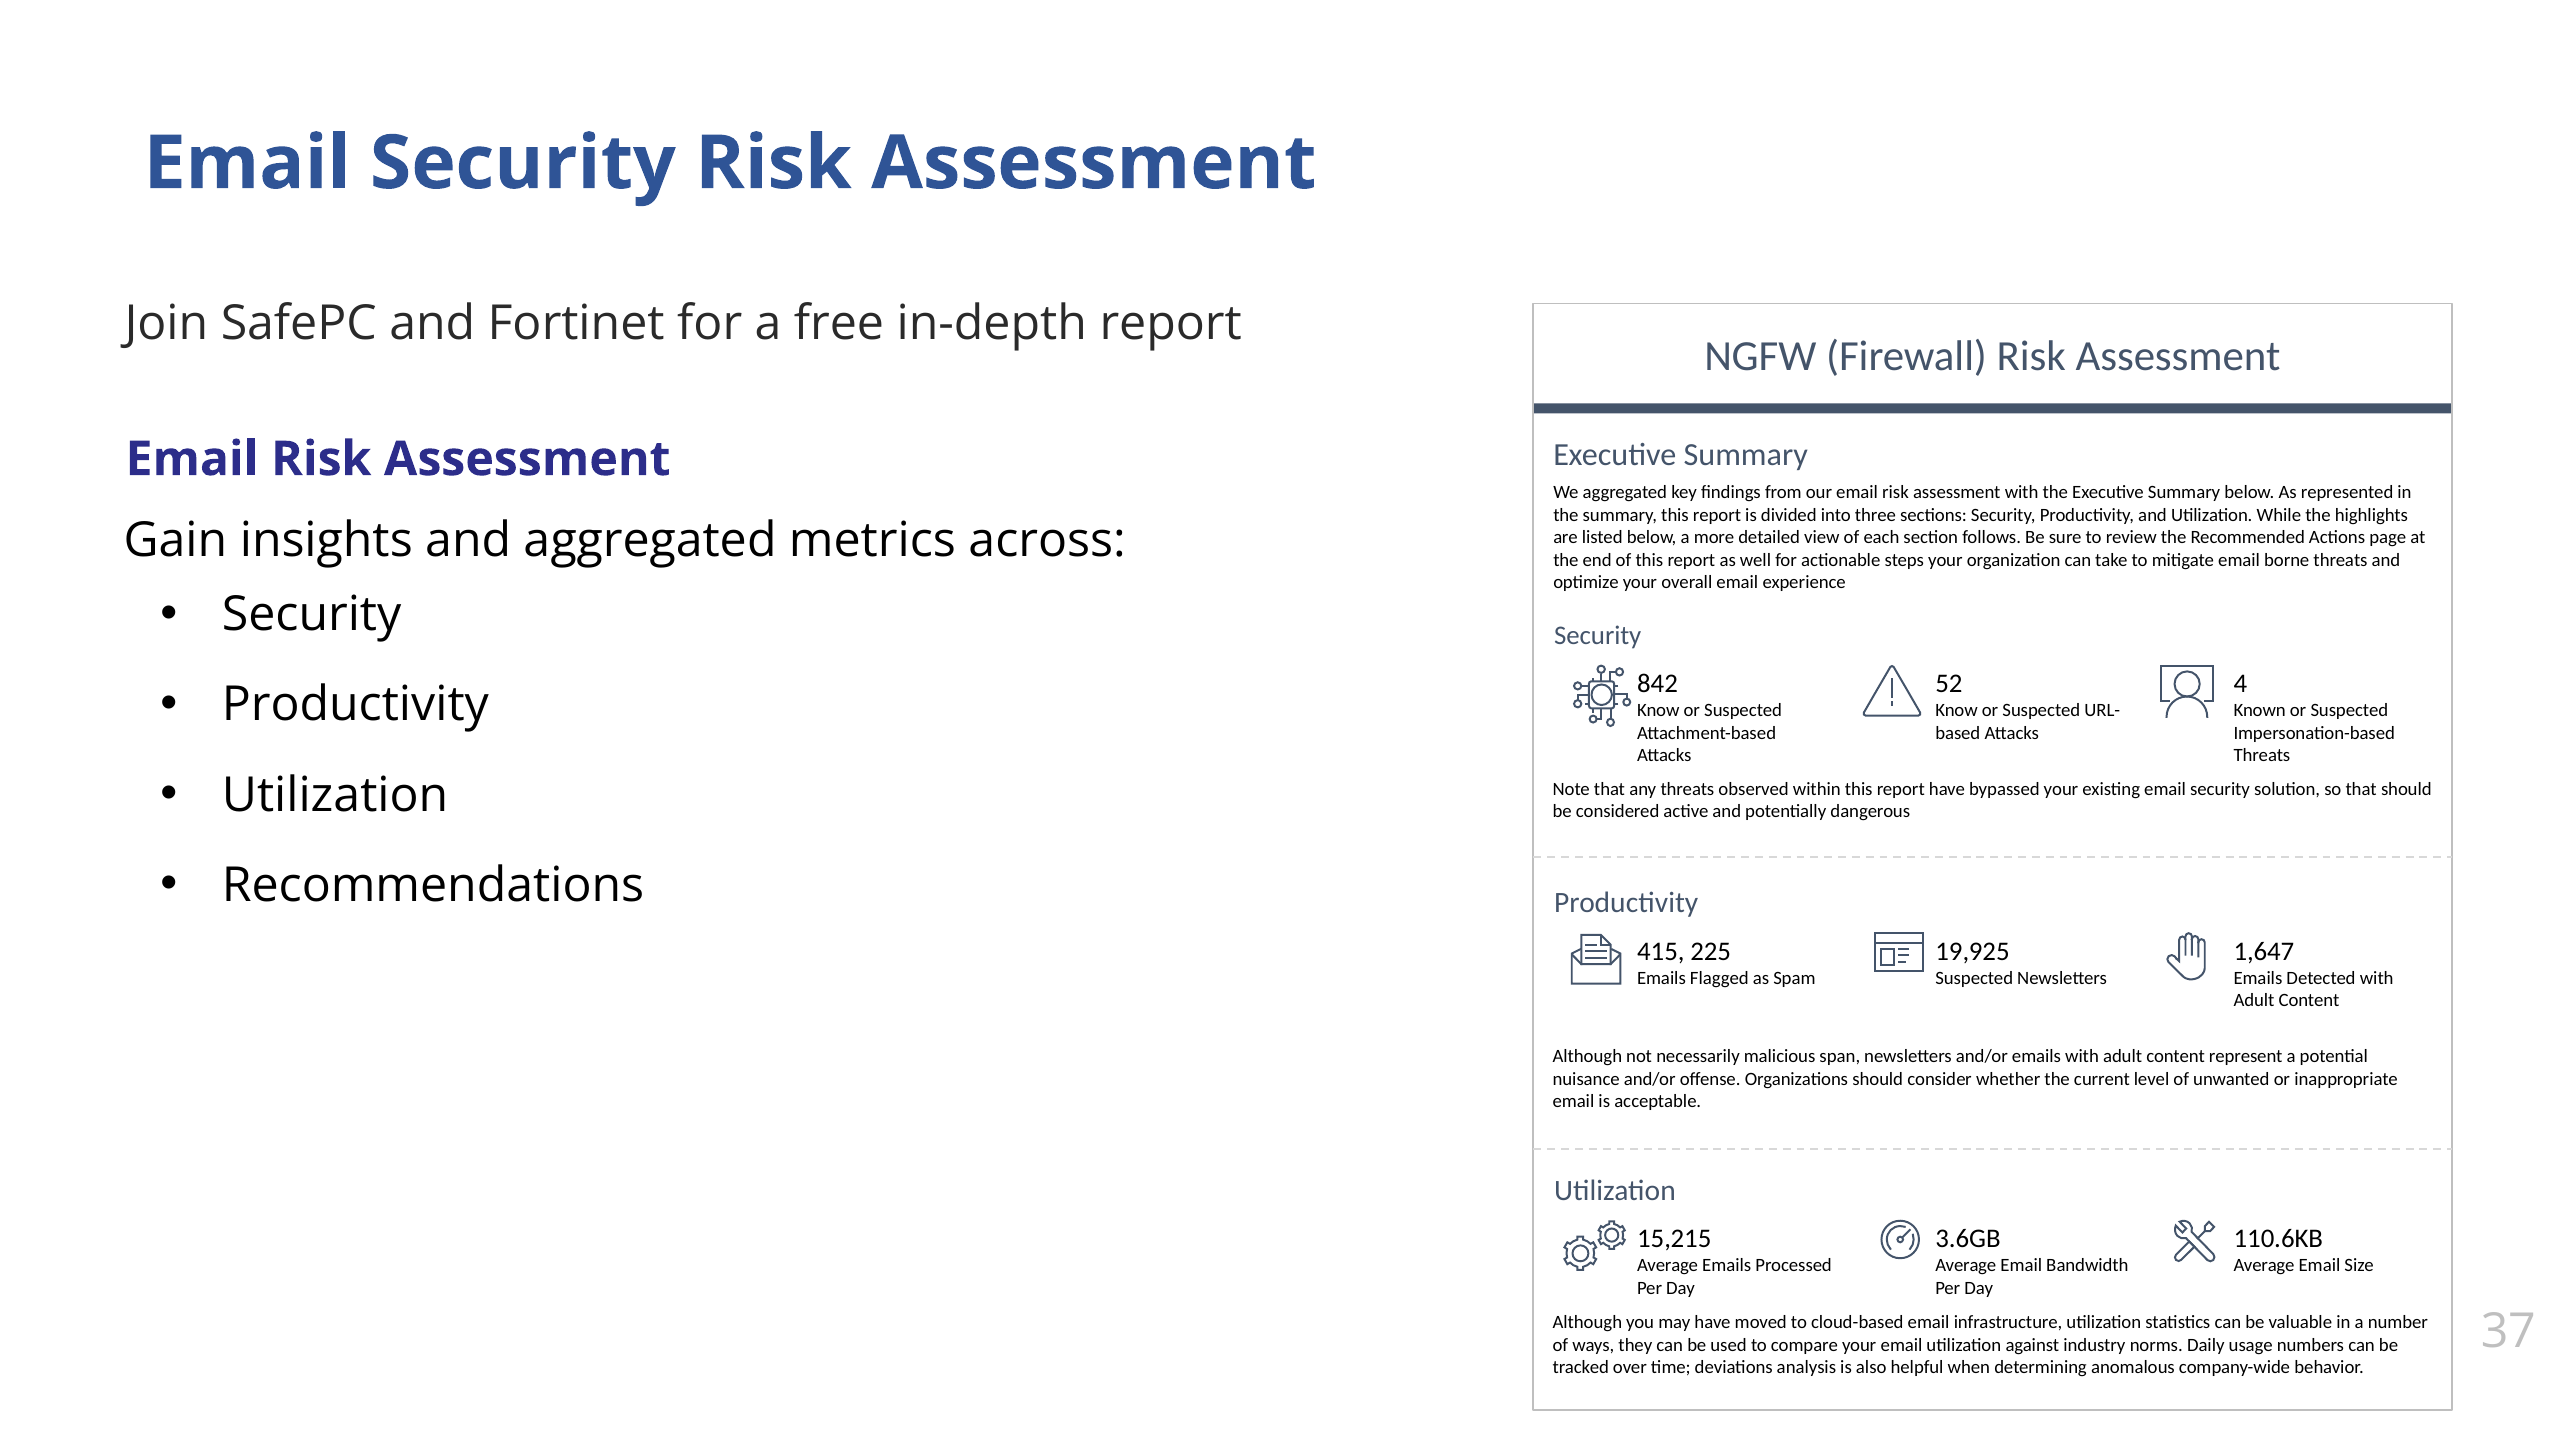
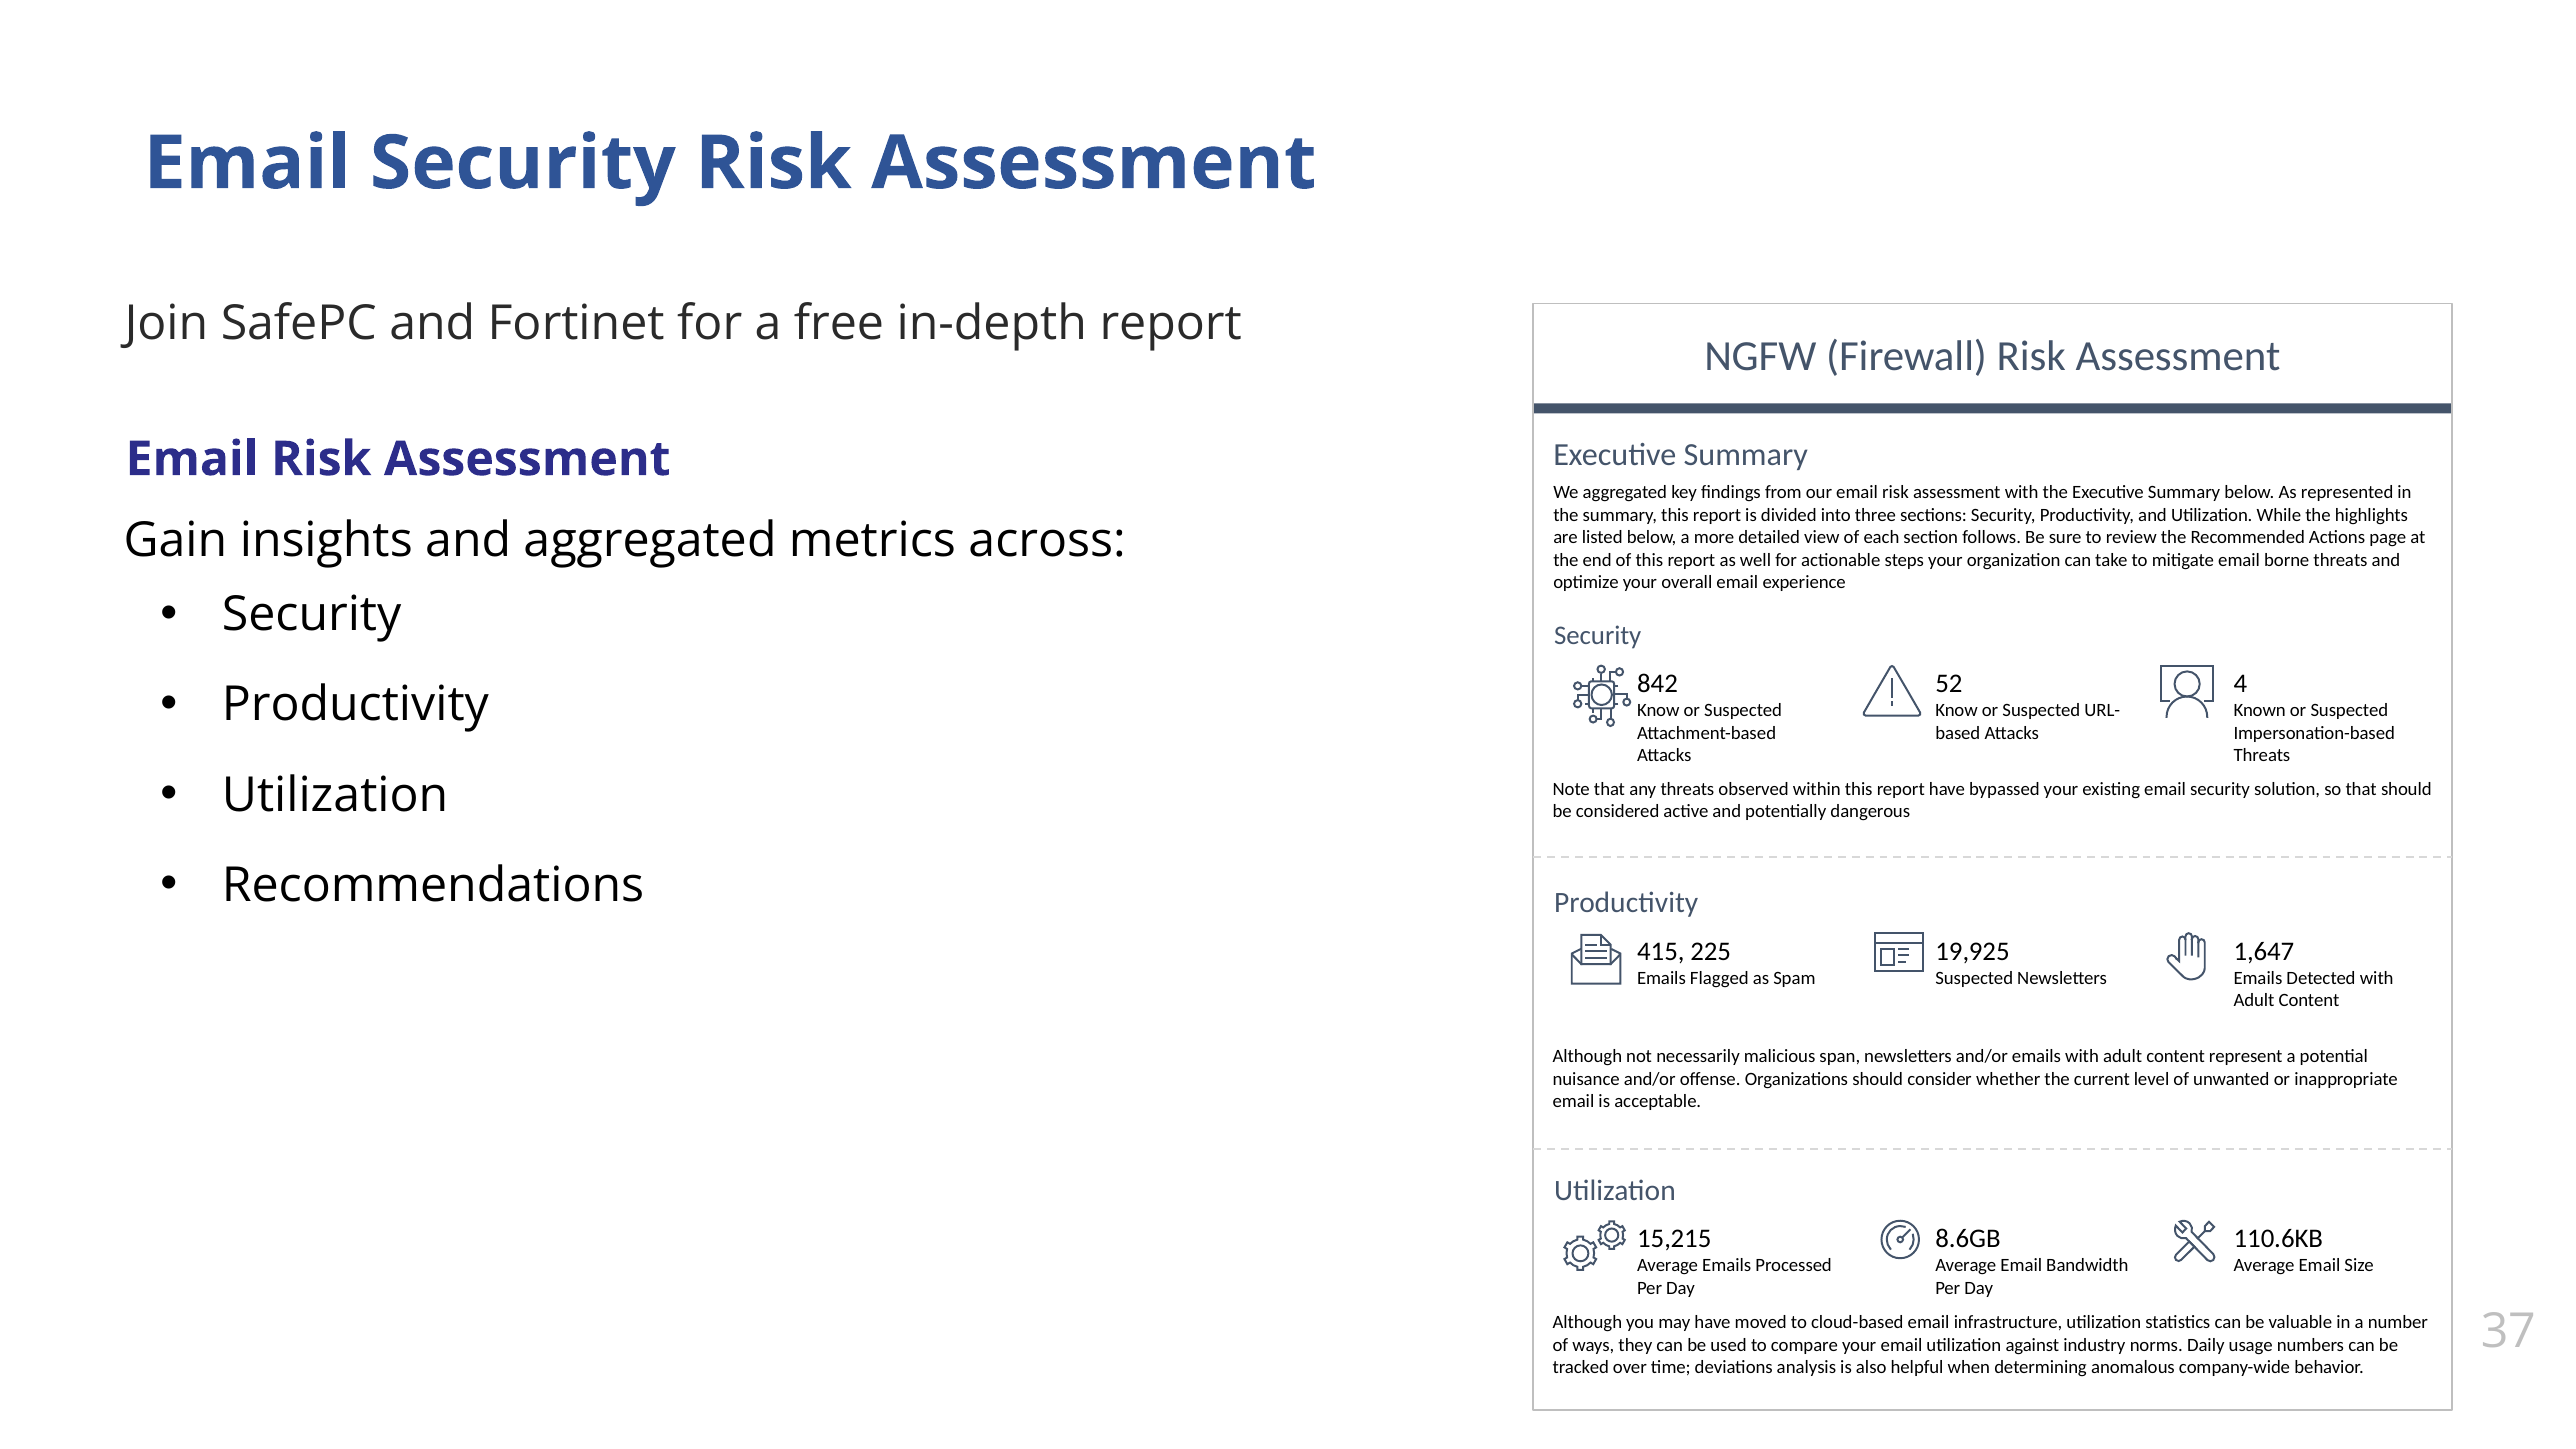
3.6GB: 3.6GB -> 8.6GB
